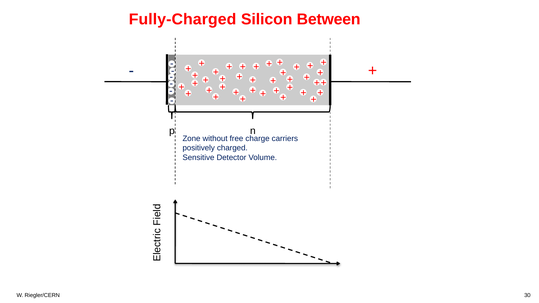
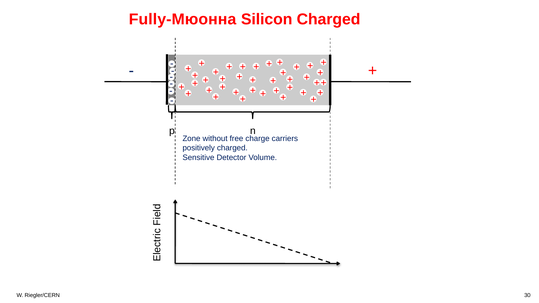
Fully-Charged: Fully-Charged -> Fully-Мюонна
Silicon Between: Between -> Charged
